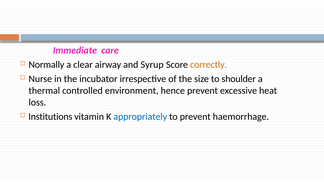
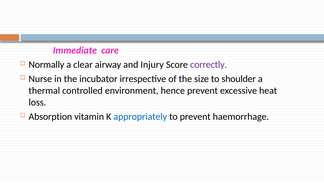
Syrup: Syrup -> Injury
correctly colour: orange -> purple
Institutions: Institutions -> Absorption
